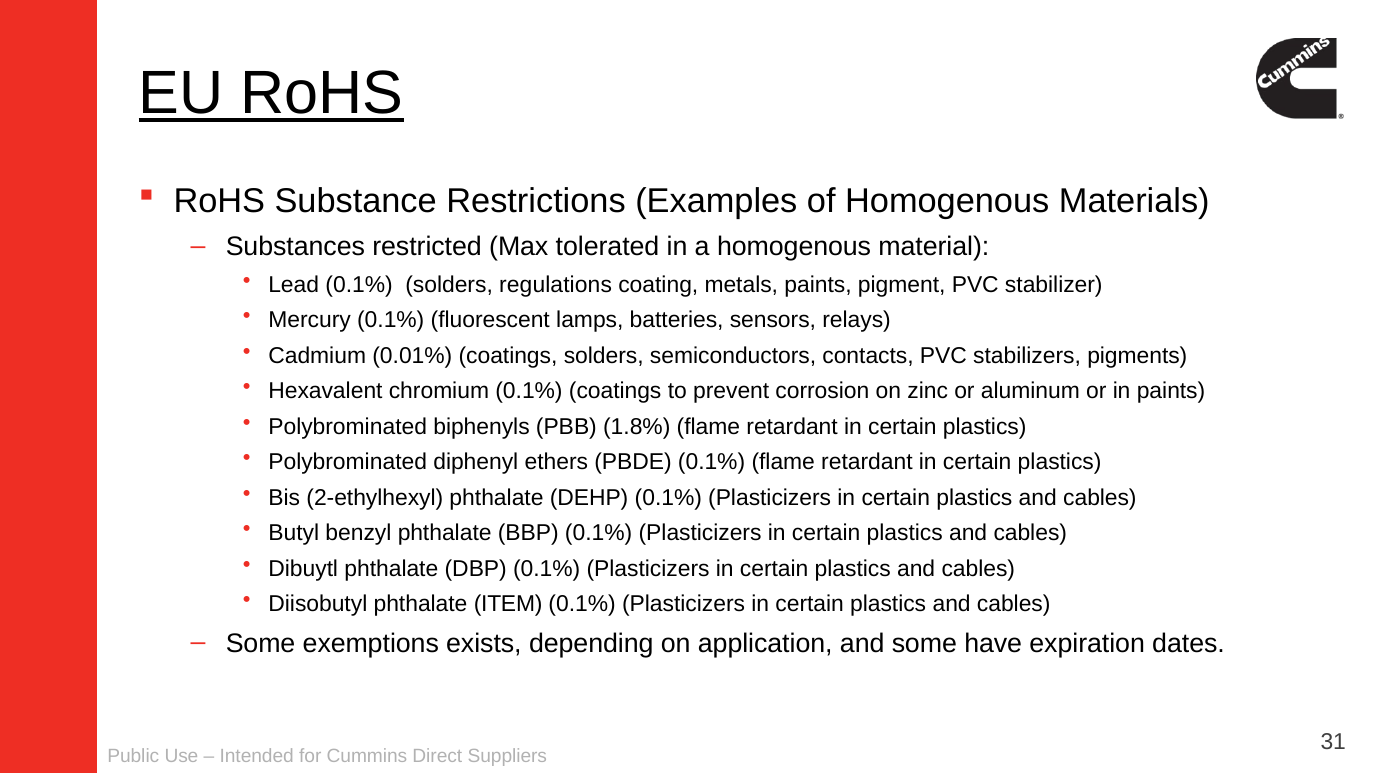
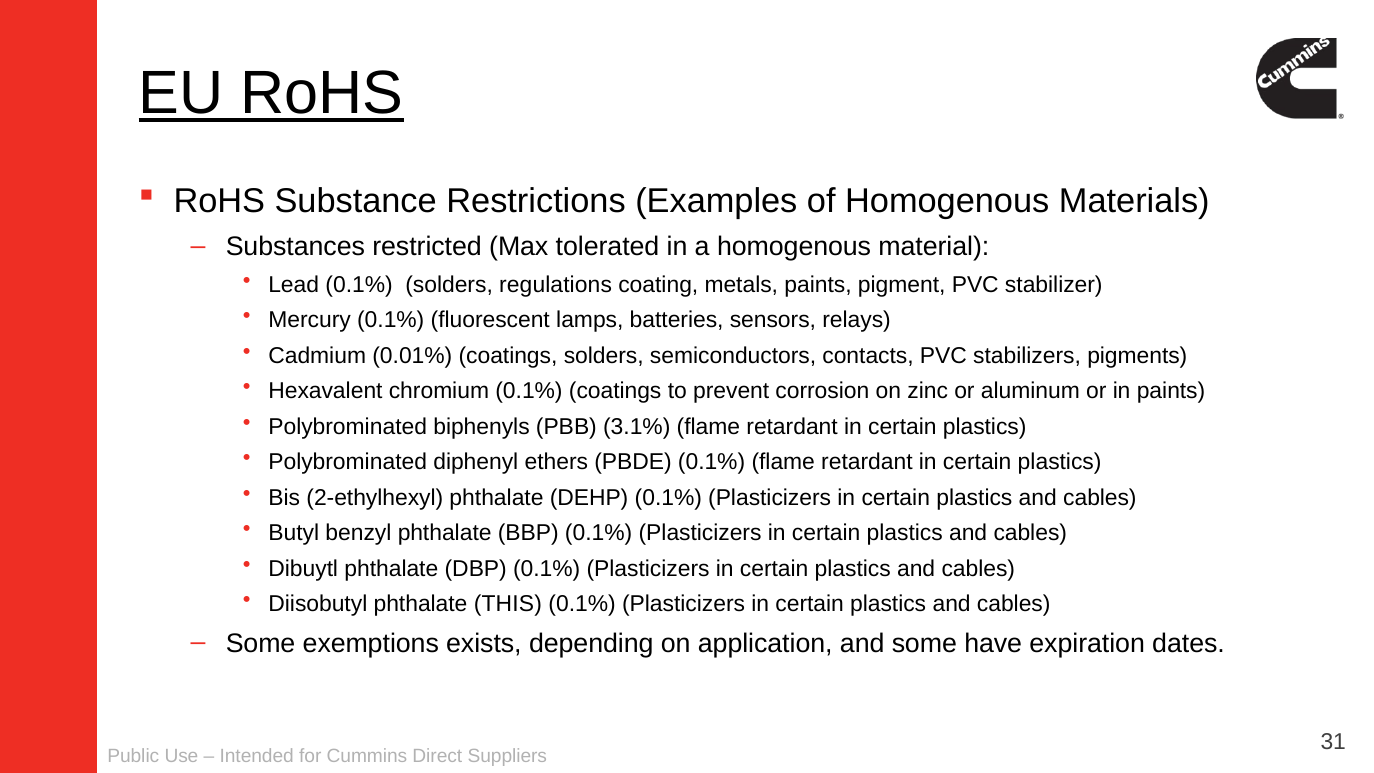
1.8%: 1.8% -> 3.1%
ITEM: ITEM -> THIS
